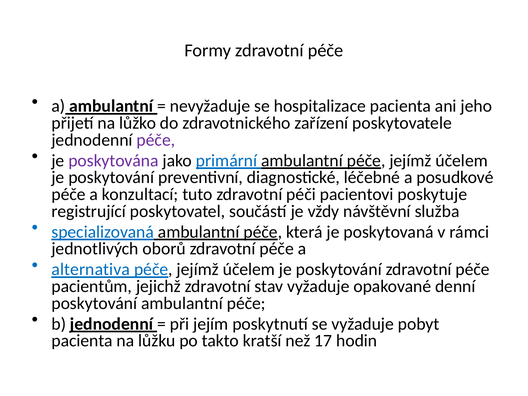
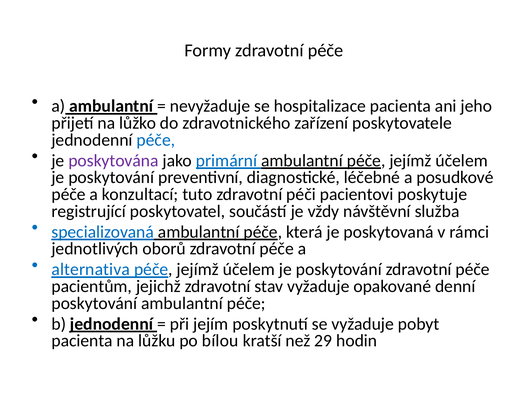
péče at (156, 140) colour: purple -> blue
takto: takto -> bílou
17: 17 -> 29
